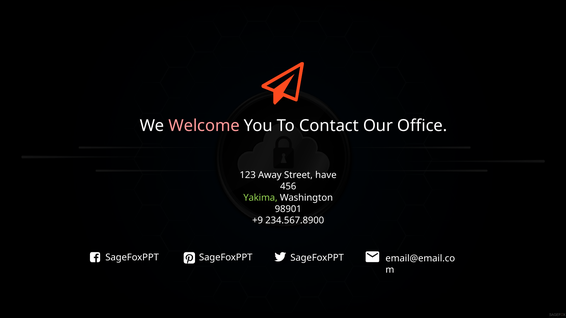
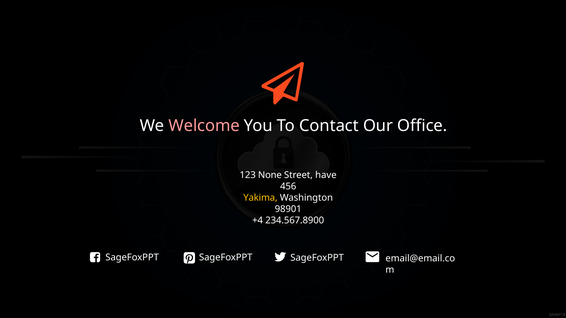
Away: Away -> None
Yakima colour: light green -> yellow
+9: +9 -> +4
